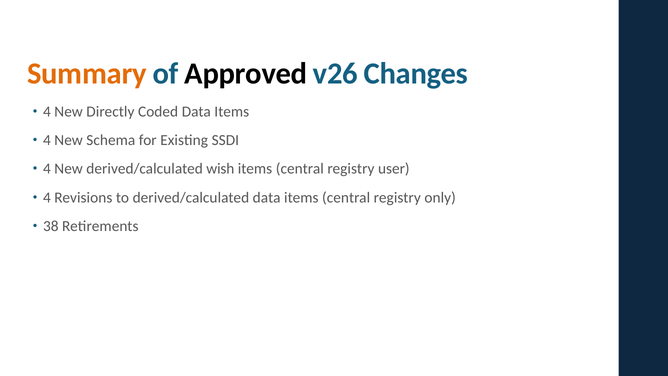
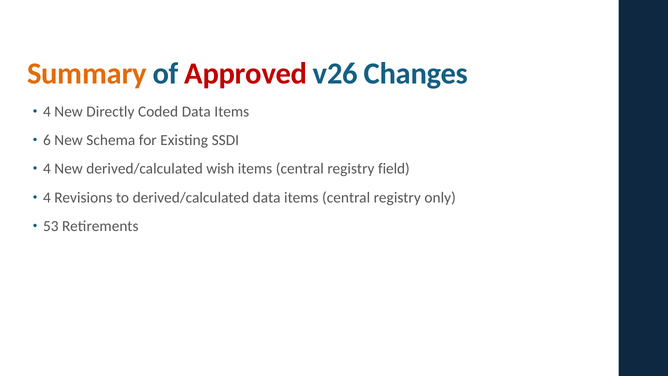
Approved colour: black -> red
4 at (47, 140): 4 -> 6
user: user -> field
38: 38 -> 53
